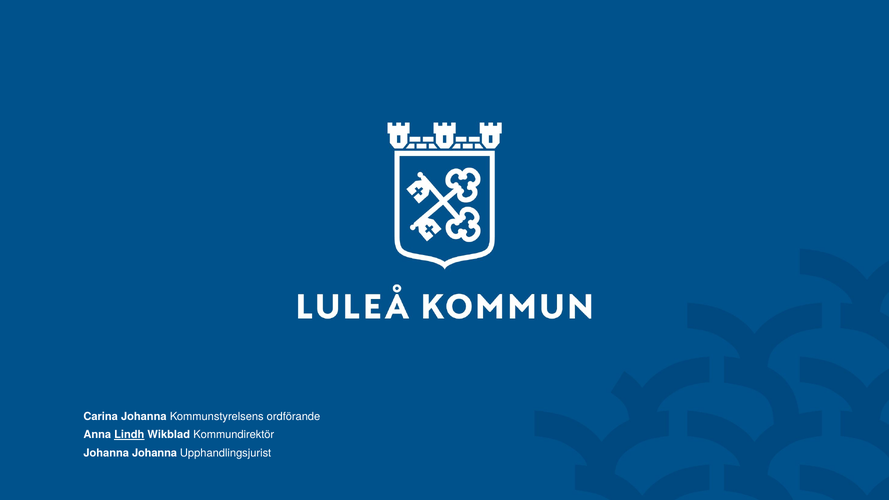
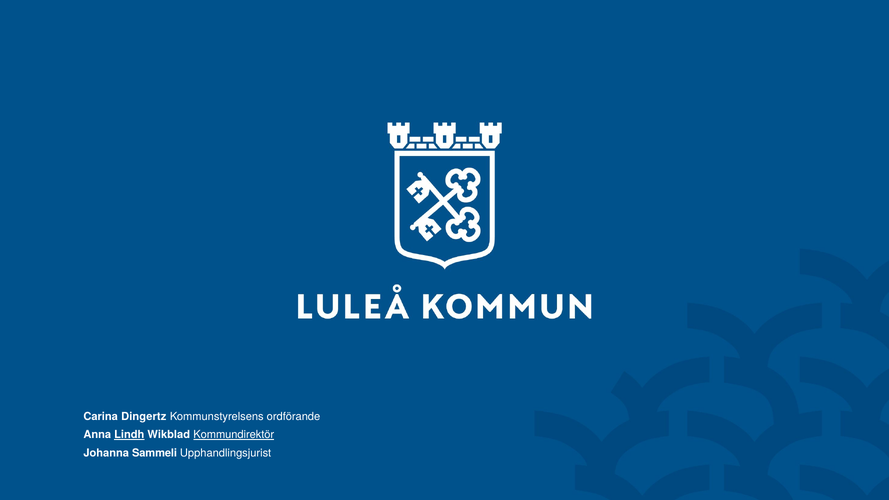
Carina Johanna: Johanna -> Dingertz
Kommundirektör underline: none -> present
Johanna Johanna: Johanna -> Sammeli
